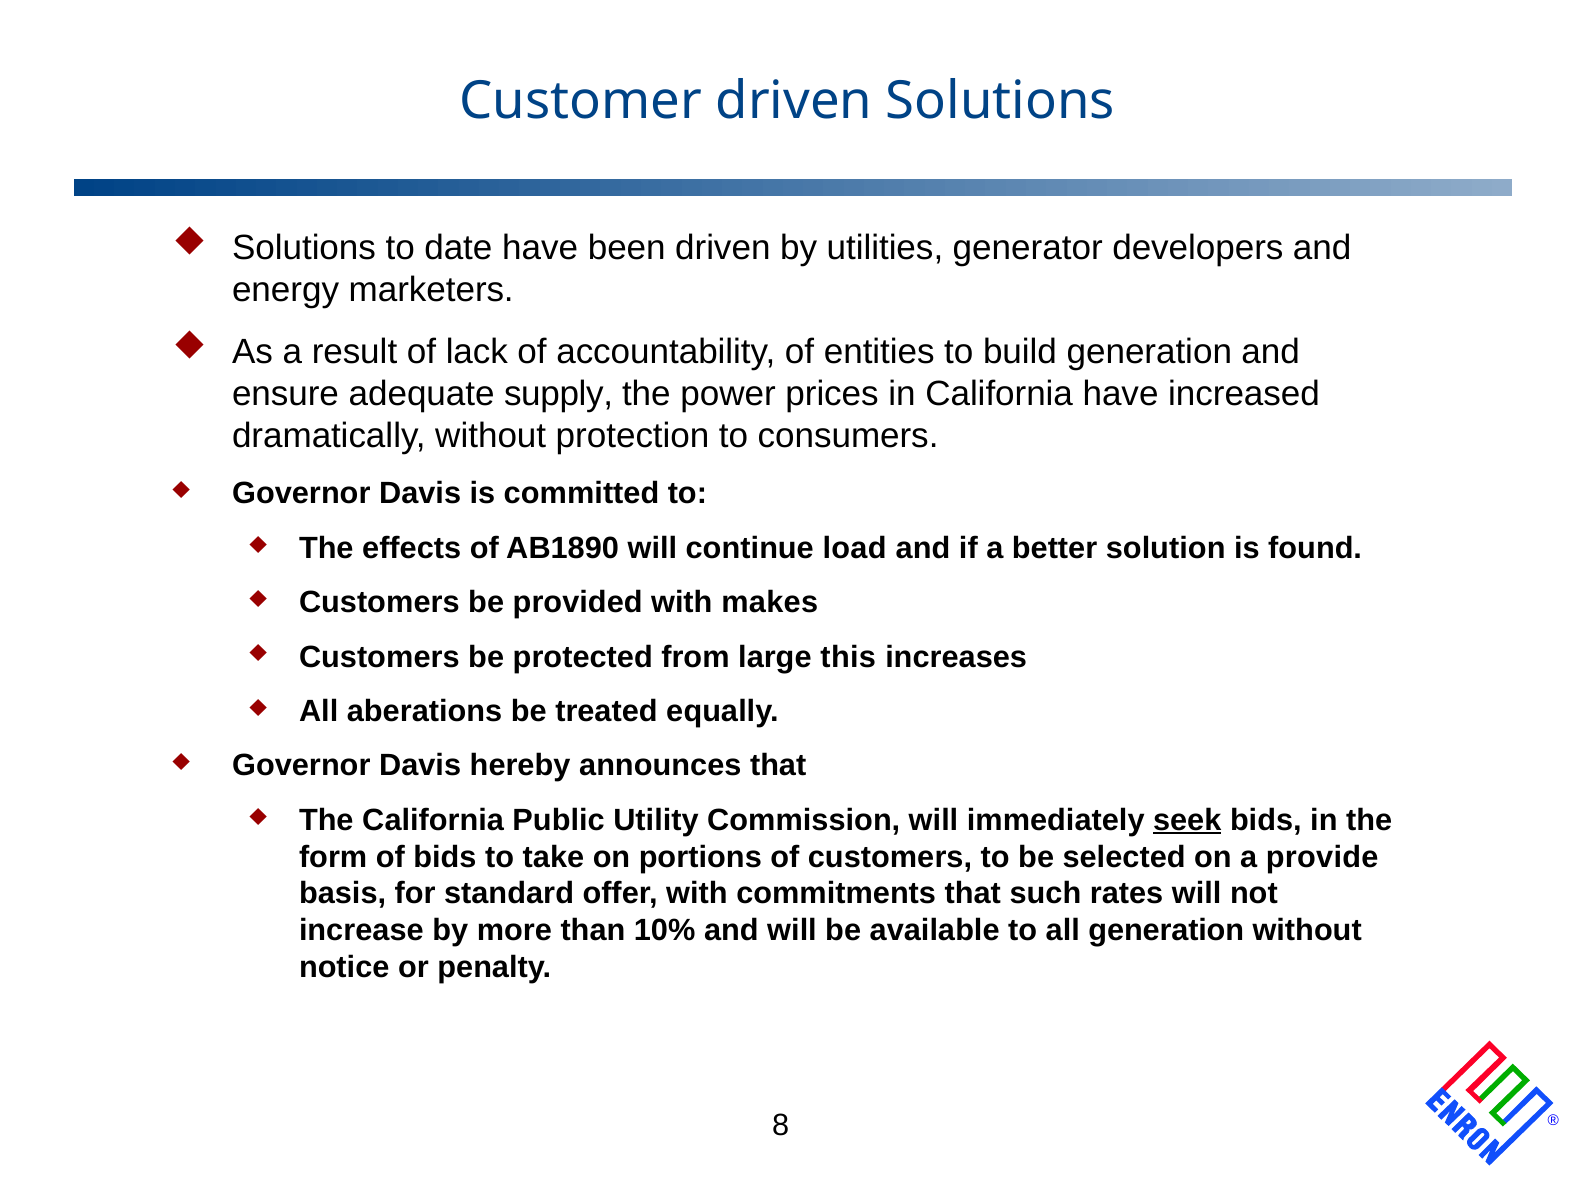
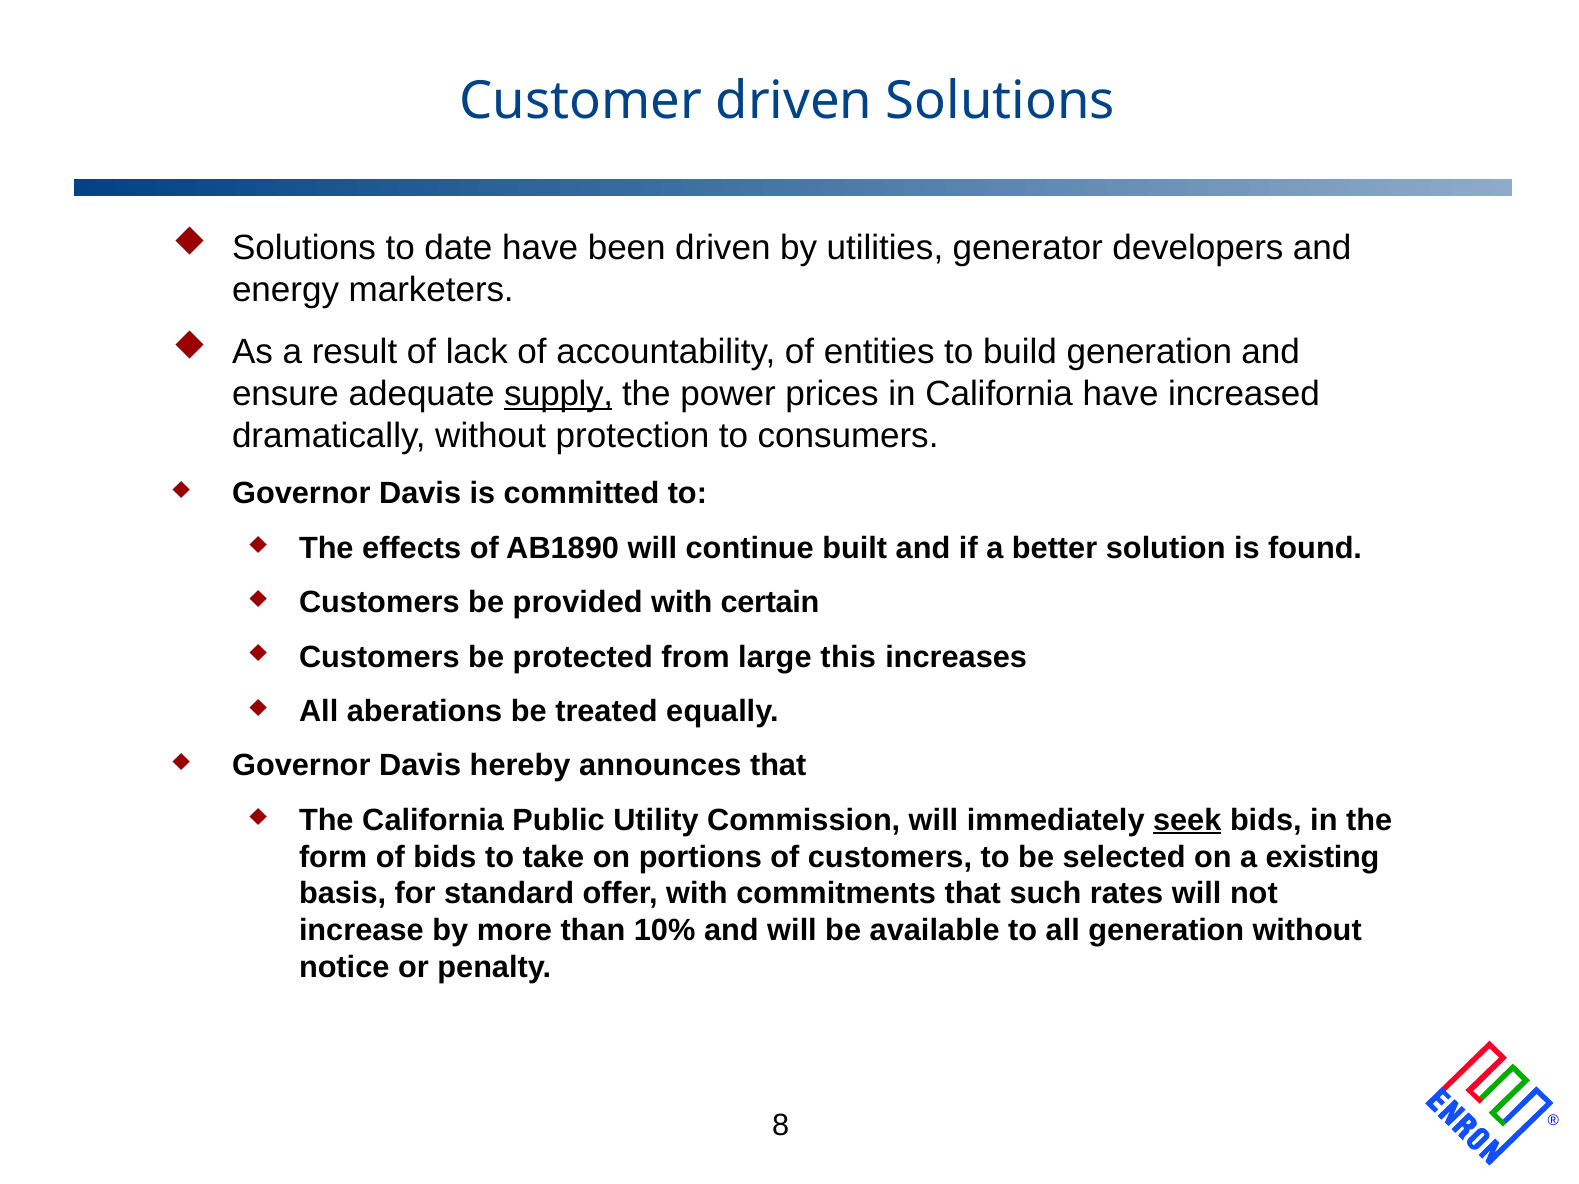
supply underline: none -> present
load: load -> built
makes: makes -> certain
provide: provide -> existing
